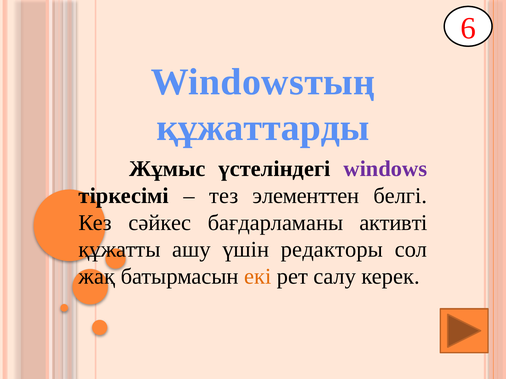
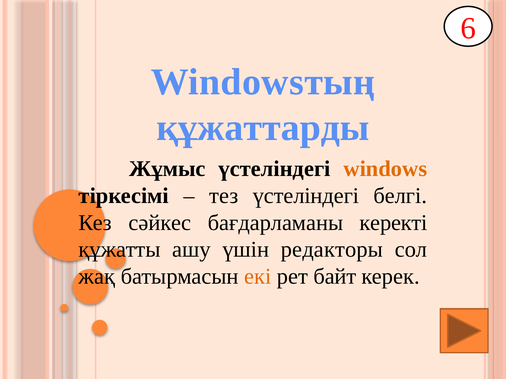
windows colour: purple -> orange
тез элементтен: элементтен -> үстеліндегі
активті: активті -> керекті
салу: салу -> байт
